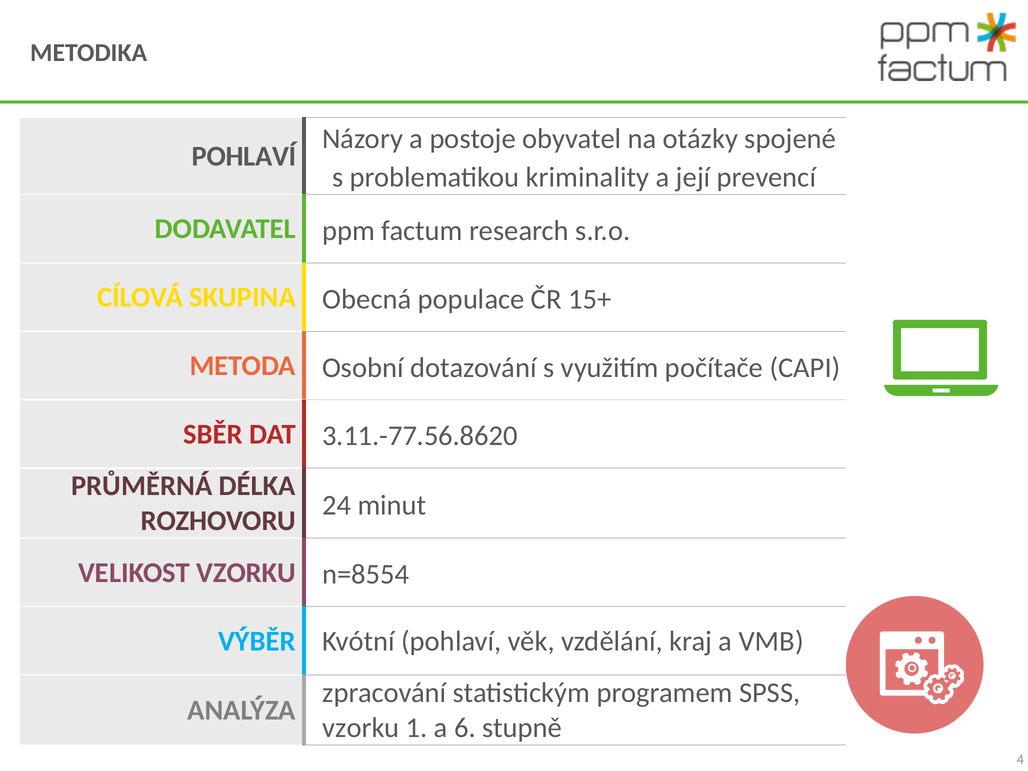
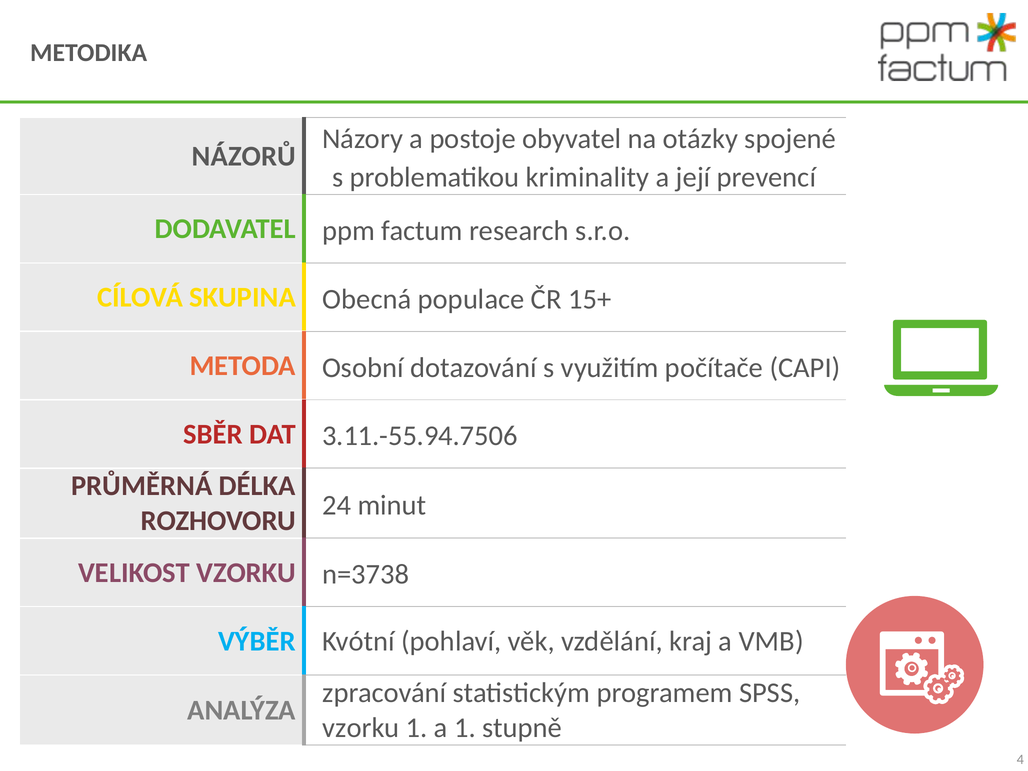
POHLAVÍ at (244, 156): POHLAVÍ -> NÁZORŮ
3.11.-77.56.8620: 3.11.-77.56.8620 -> 3.11.-55.94.7506
n=8554: n=8554 -> n=3738
a 6: 6 -> 1
